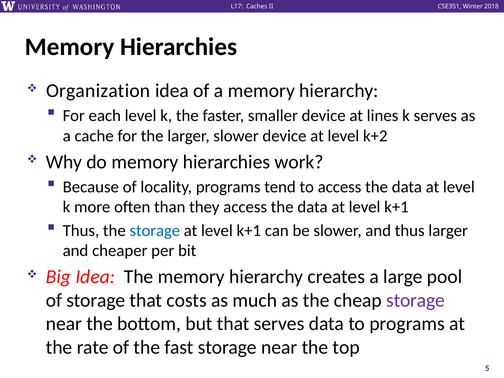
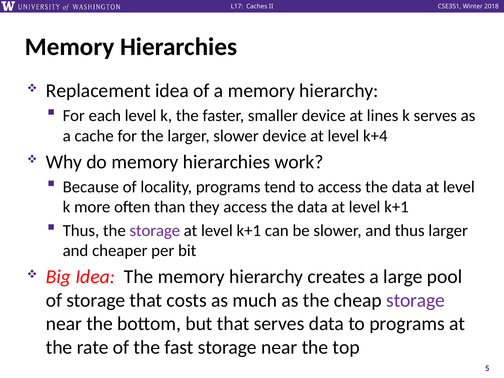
Organization: Organization -> Replacement
k+2: k+2 -> k+4
storage at (155, 231) colour: blue -> purple
